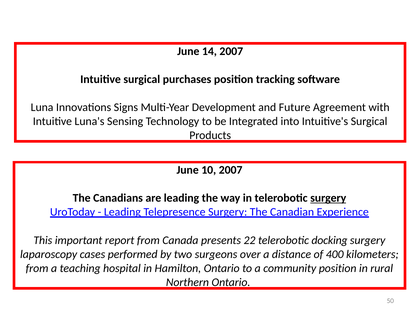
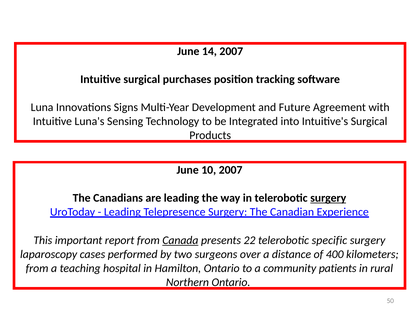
Canada underline: none -> present
docking: docking -> specific
community position: position -> patients
